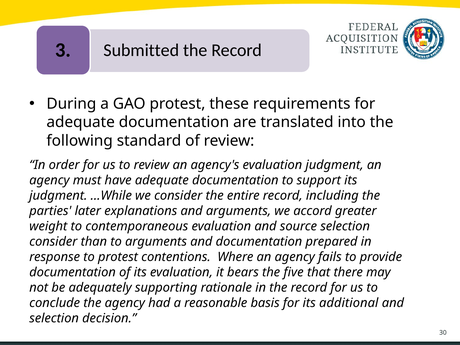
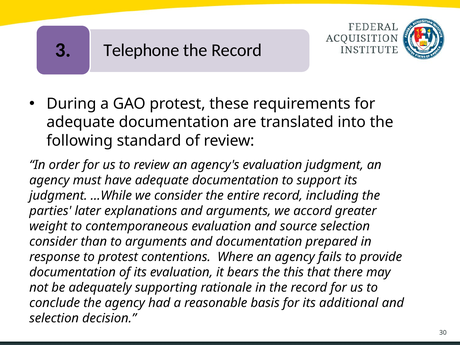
Submitted: Submitted -> Telephone
five: five -> this
